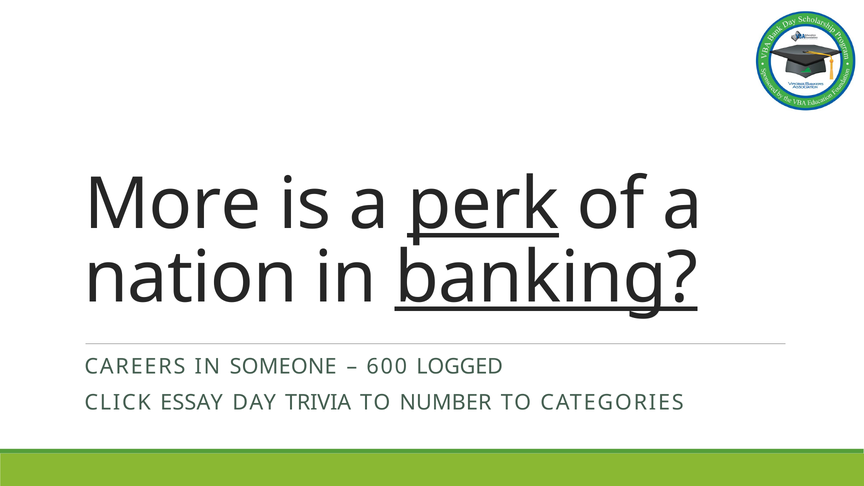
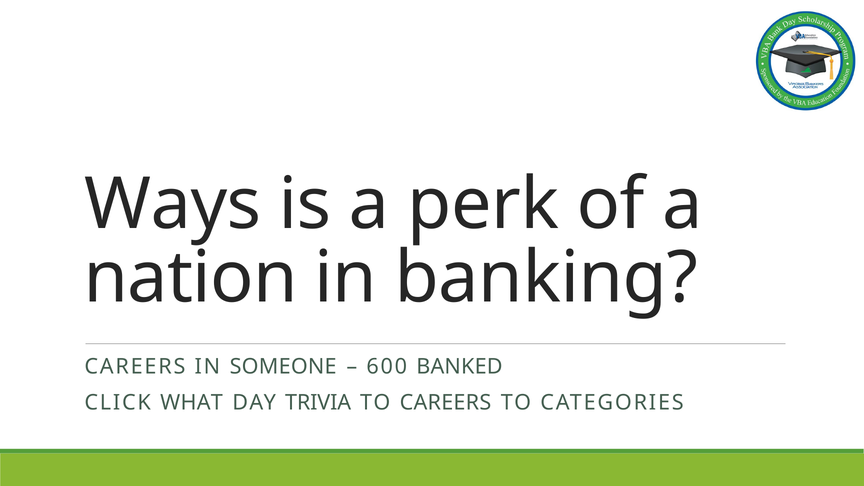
More: More -> Ways
perk underline: present -> none
banking underline: present -> none
LOGGED: LOGGED -> BANKED
ESSAY: ESSAY -> WHAT
TO NUMBER: NUMBER -> CAREERS
